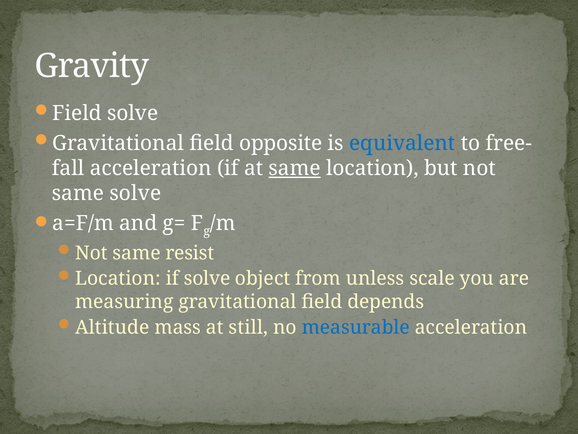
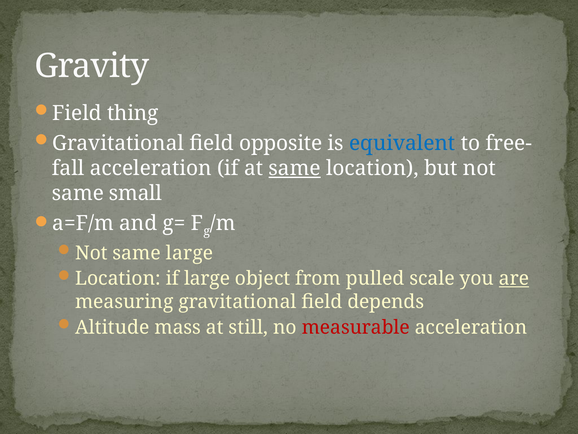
Field solve: solve -> thing
same solve: solve -> small
same resist: resist -> large
if solve: solve -> large
unless: unless -> pulled
are underline: none -> present
measurable colour: blue -> red
